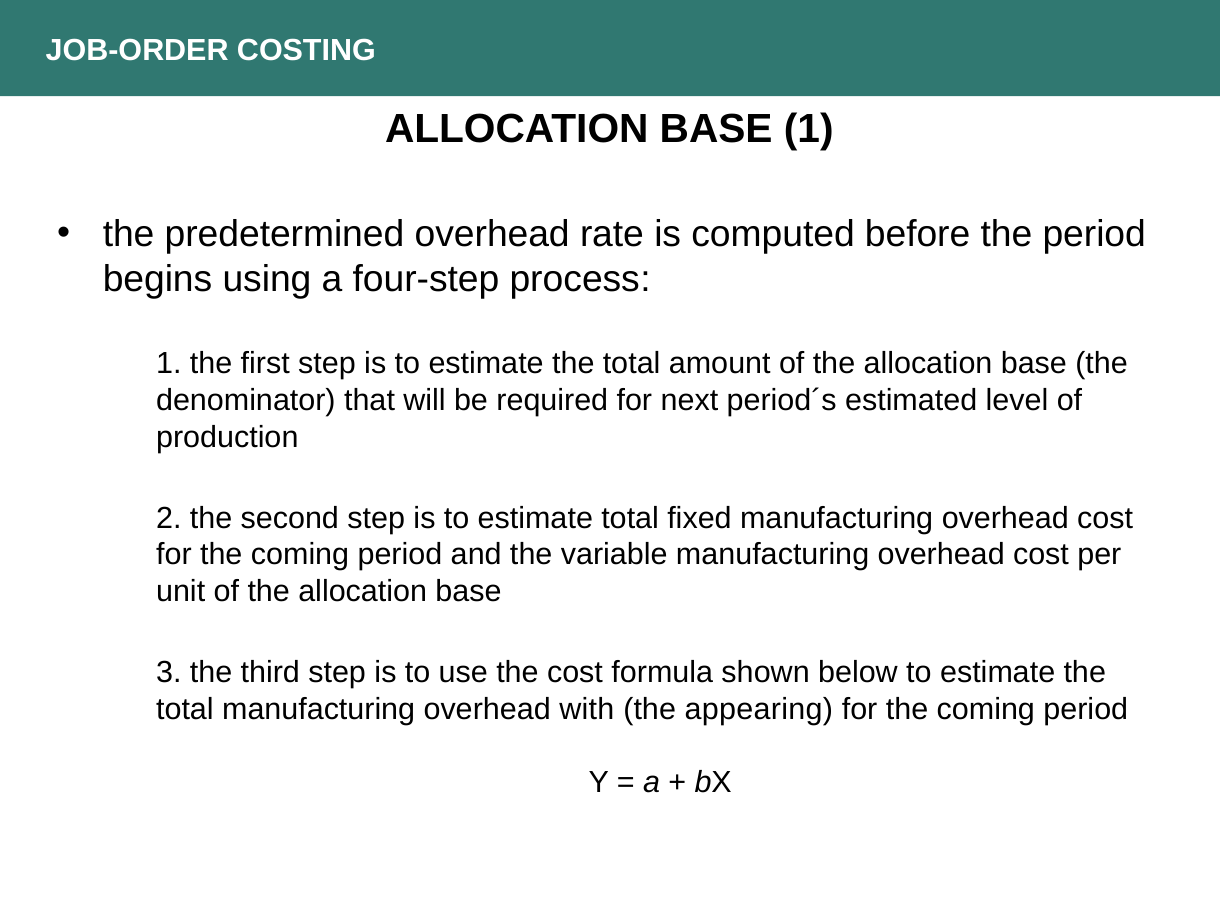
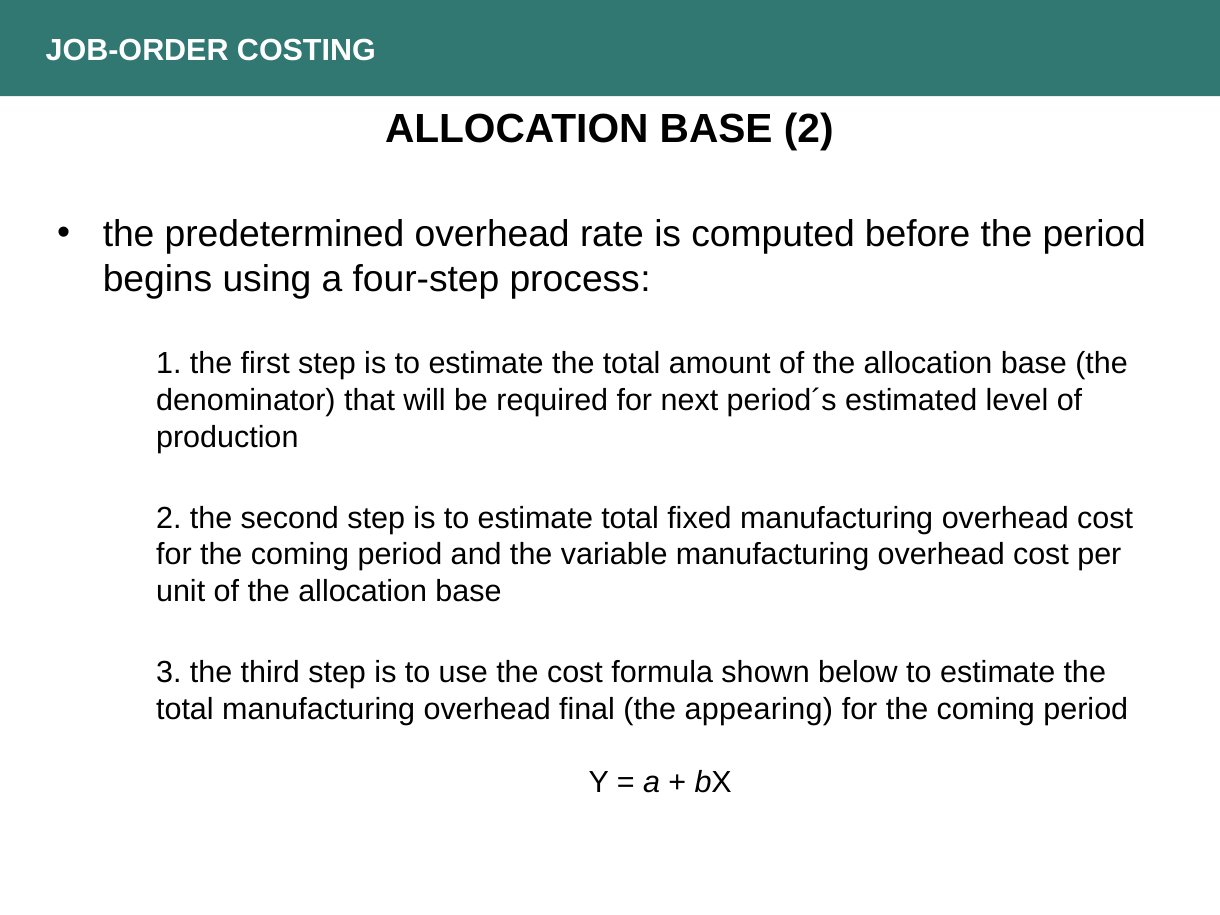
BASE 1: 1 -> 2
with: with -> final
